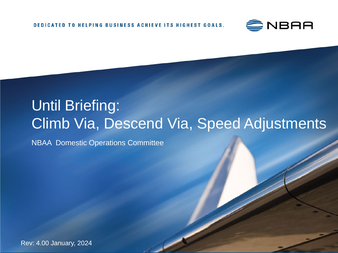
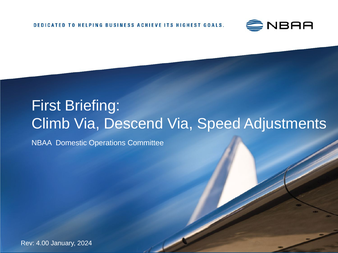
Until: Until -> First
